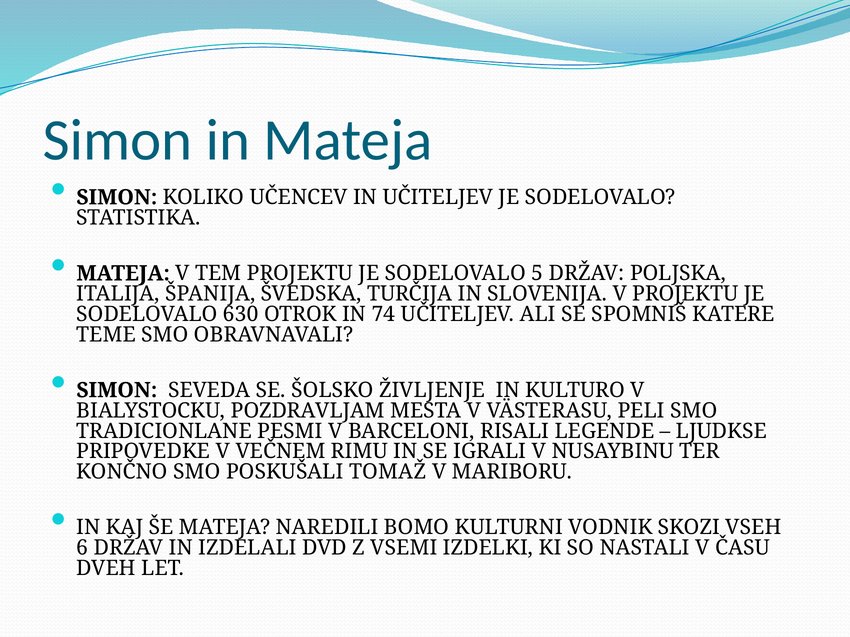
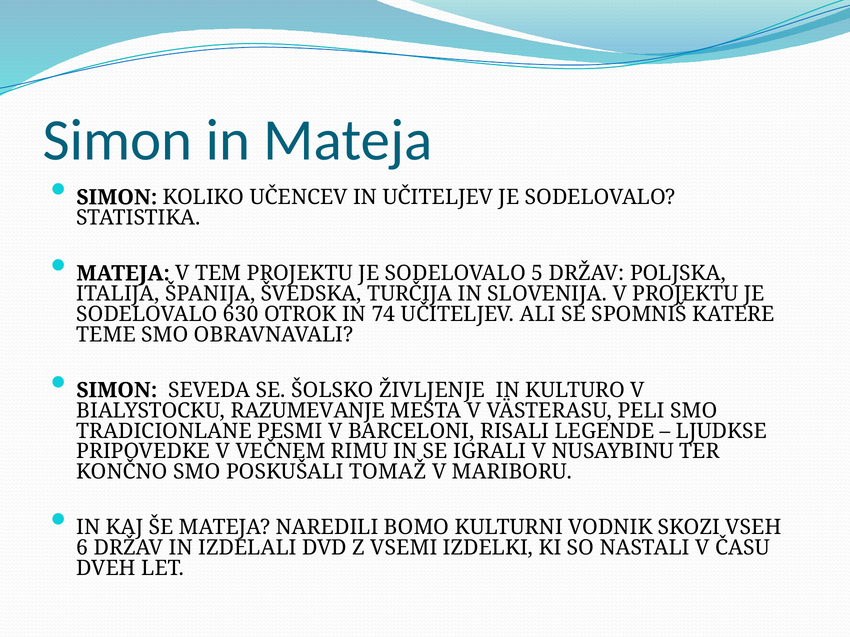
POZDRAVLJAM: POZDRAVLJAM -> RAZUMEVANJE
